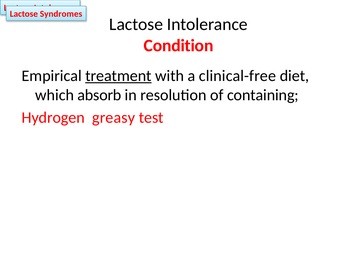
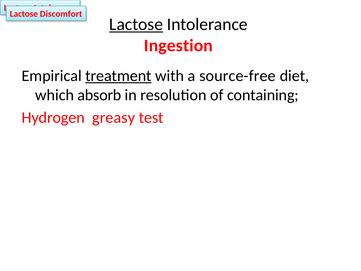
Syndromes: Syndromes -> Discomfort
Lactose at (136, 24) underline: none -> present
Condition: Condition -> Ingestion
clinical-free: clinical-free -> source-free
